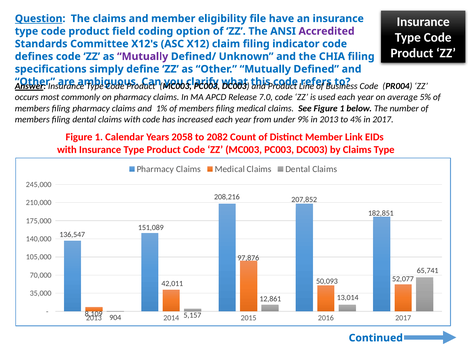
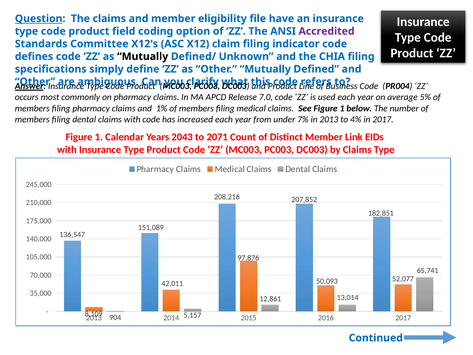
Mutually at (143, 56) colour: purple -> black
9%: 9% -> 7%
2058: 2058 -> 2043
2082: 2082 -> 2071
